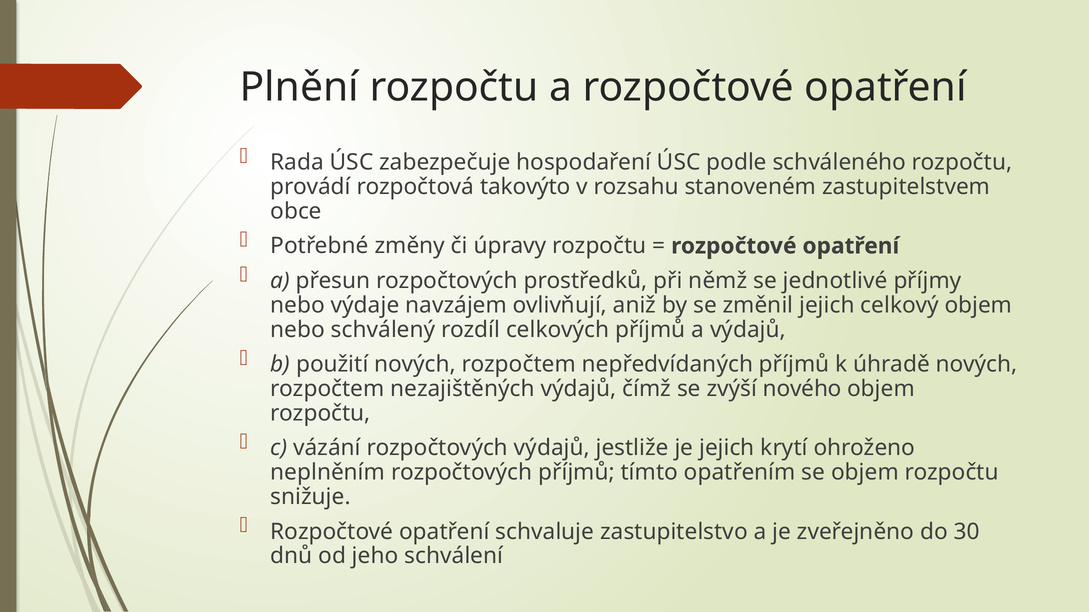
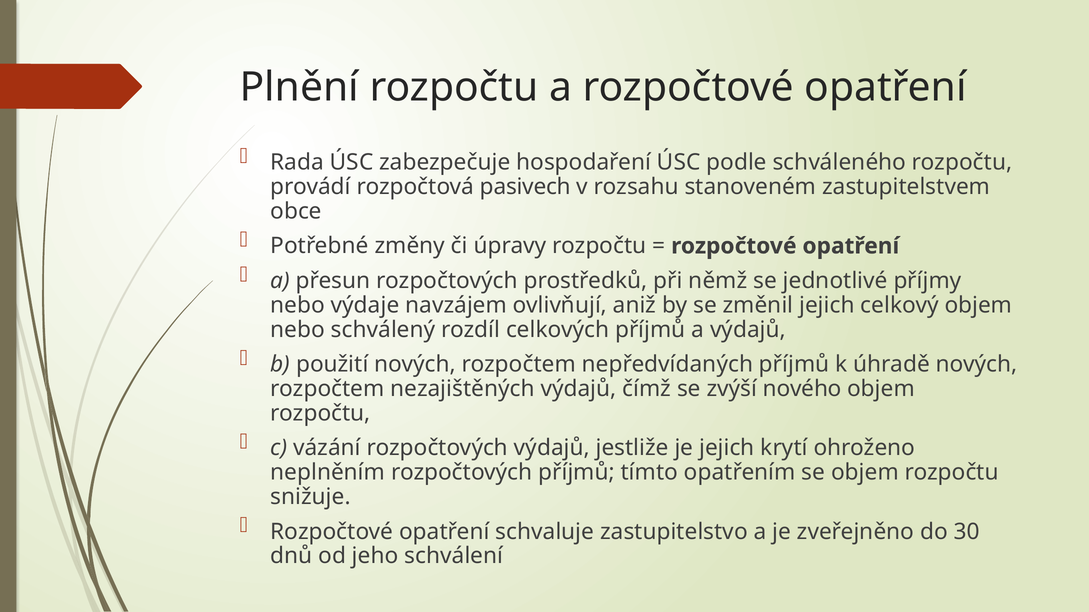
takovýto: takovýto -> pasivech
